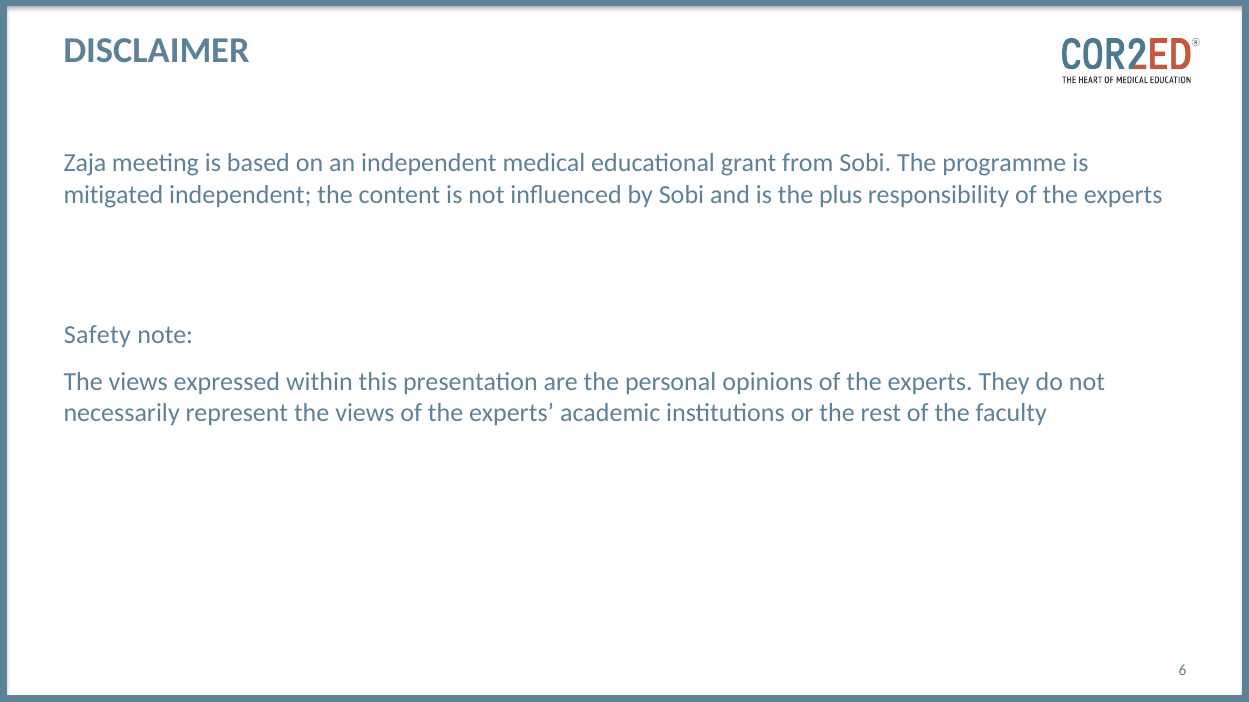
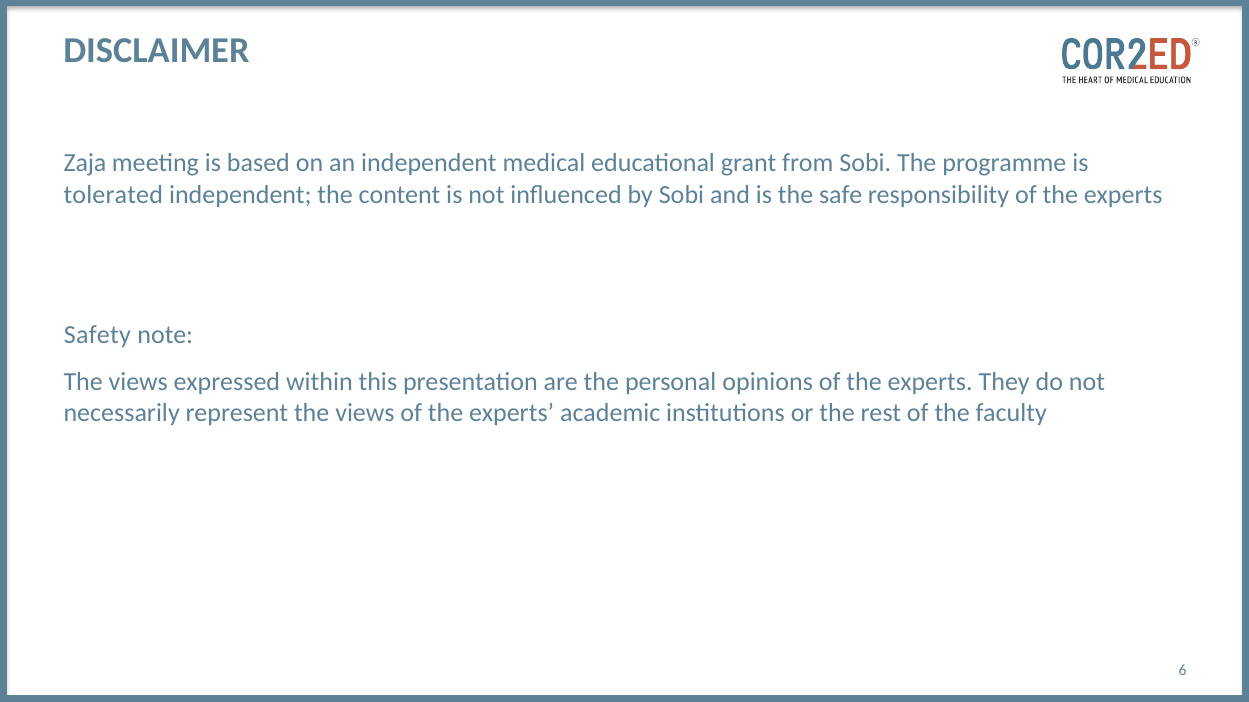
mitigated: mitigated -> tolerated
plus: plus -> safe
